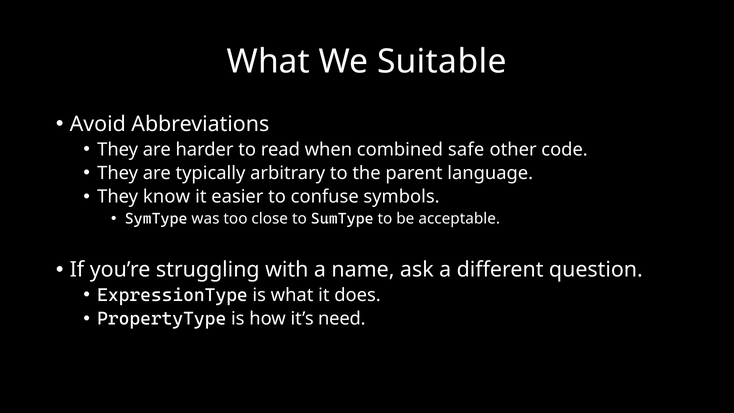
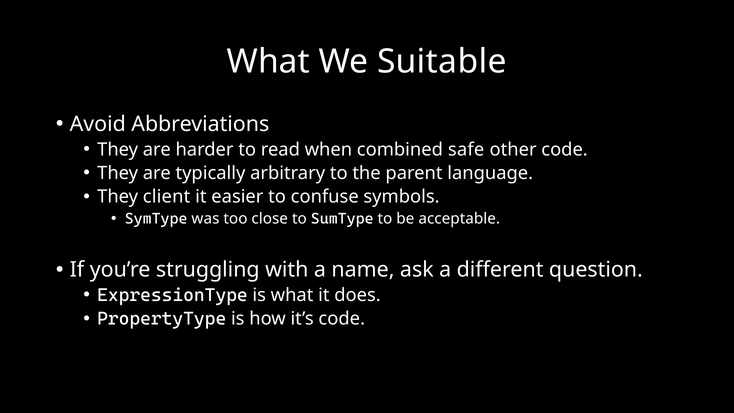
know: know -> client
it’s need: need -> code
